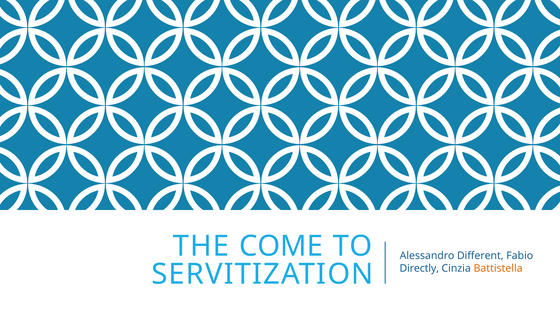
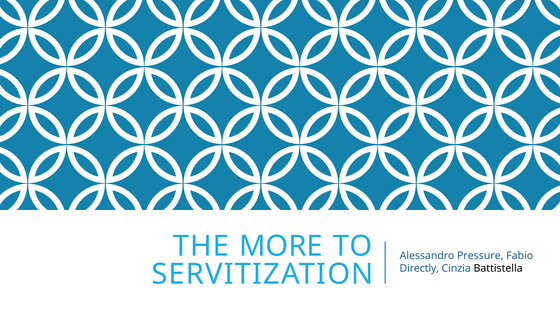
COME: COME -> MORE
Different: Different -> Pressure
Battistella colour: orange -> black
